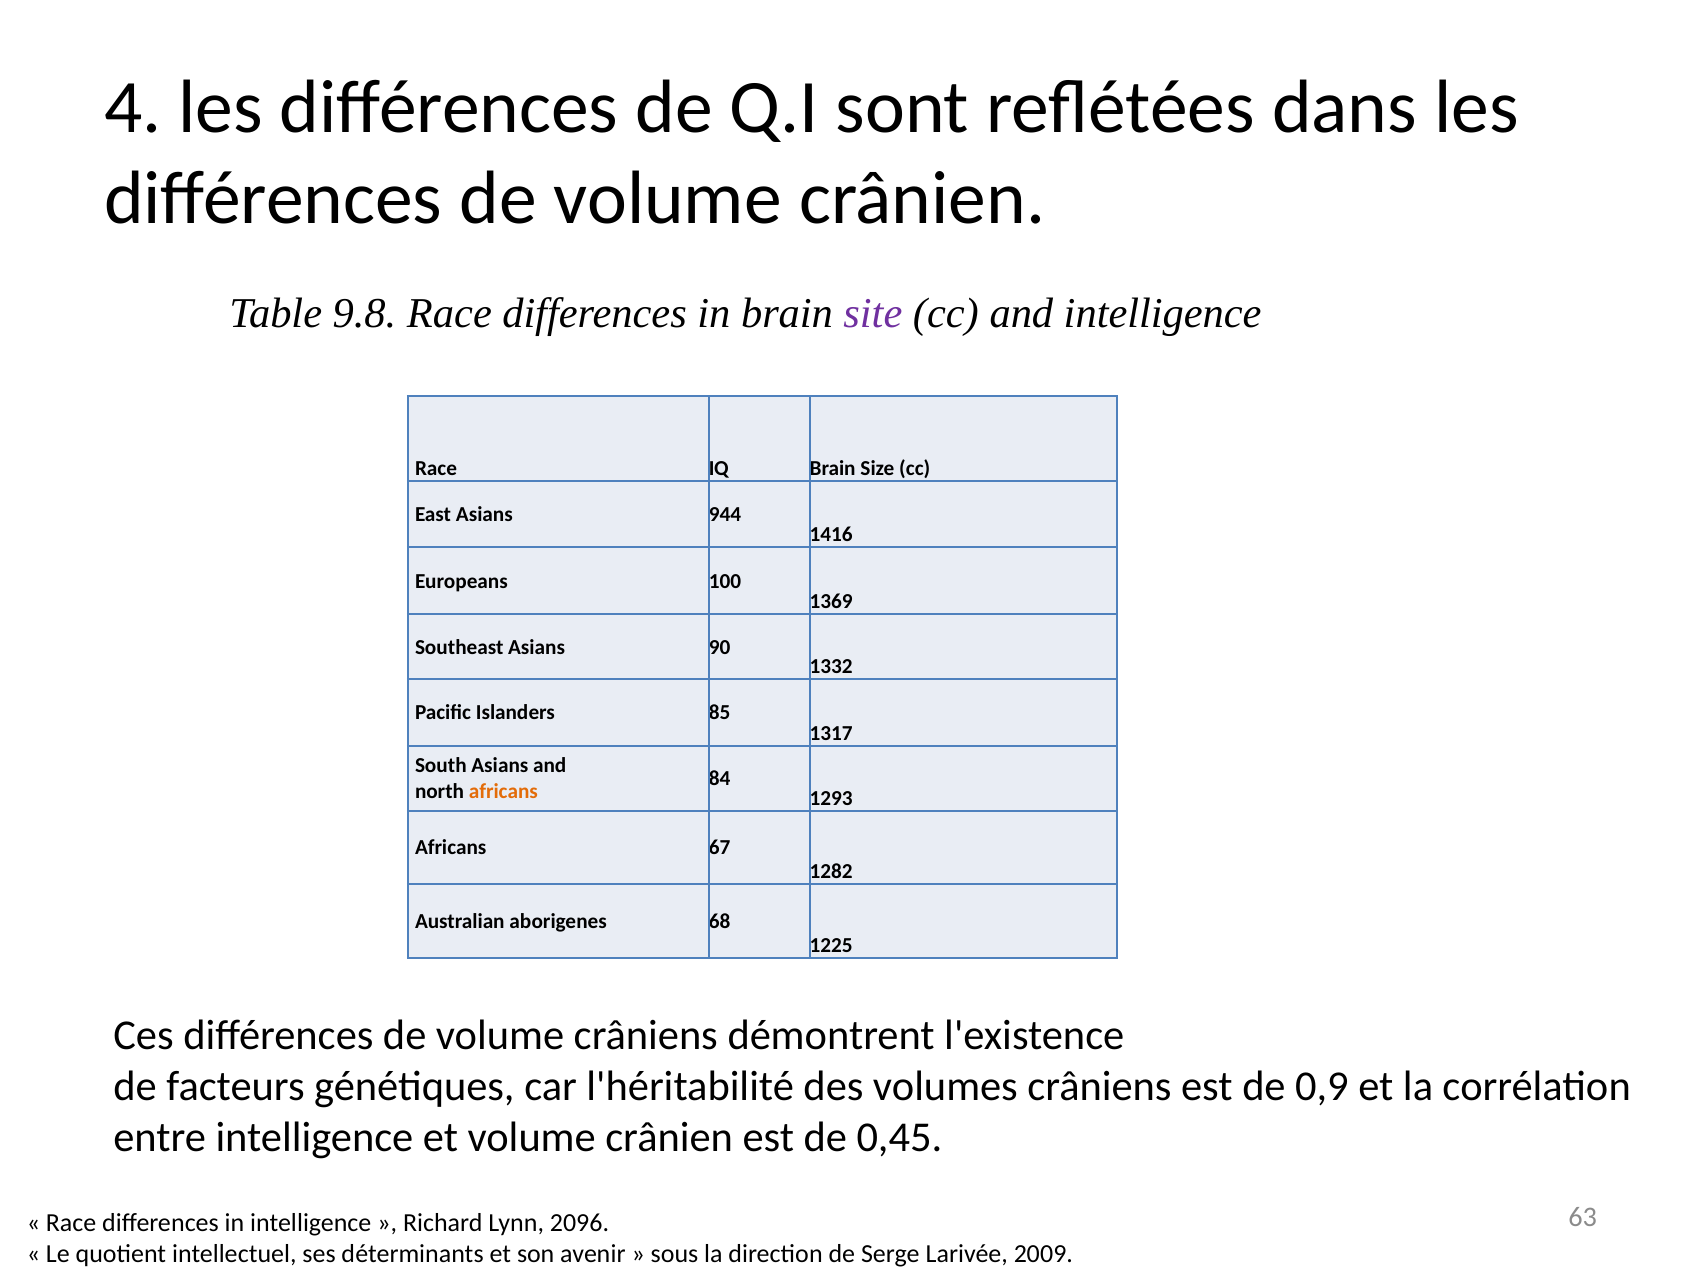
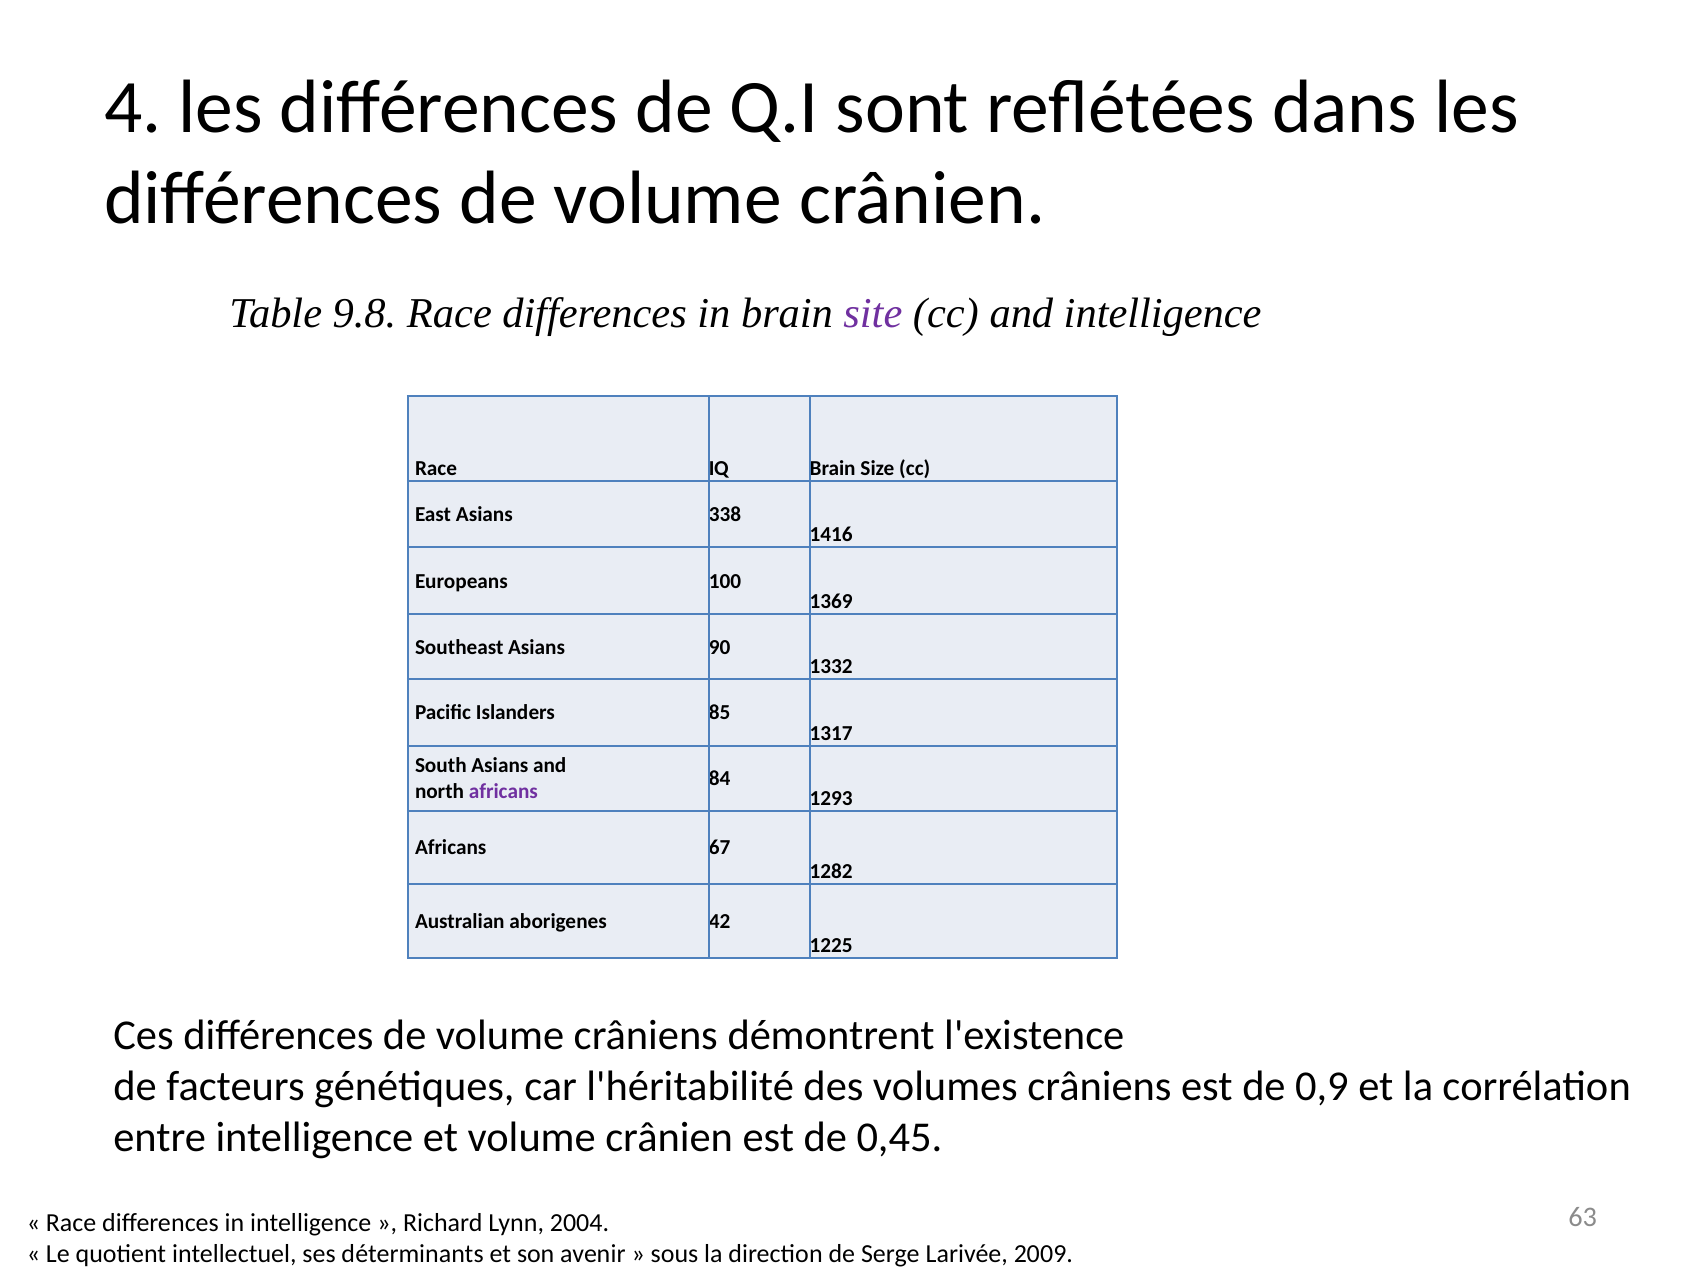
944: 944 -> 338
africans at (503, 791) colour: orange -> purple
68: 68 -> 42
2096: 2096 -> 2004
